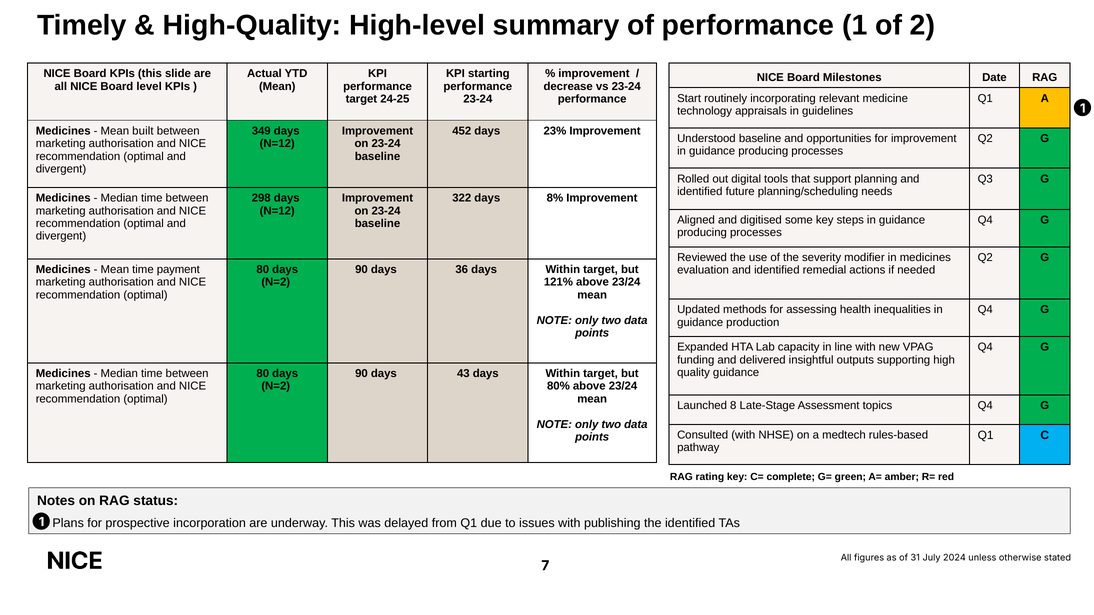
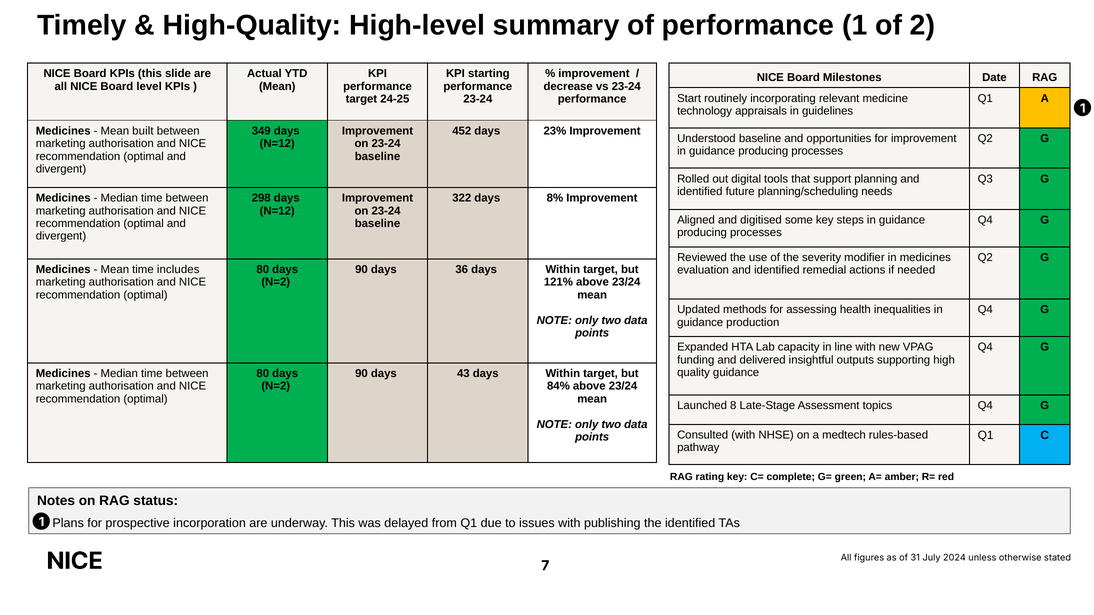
payment: payment -> includes
80%: 80% -> 84%
